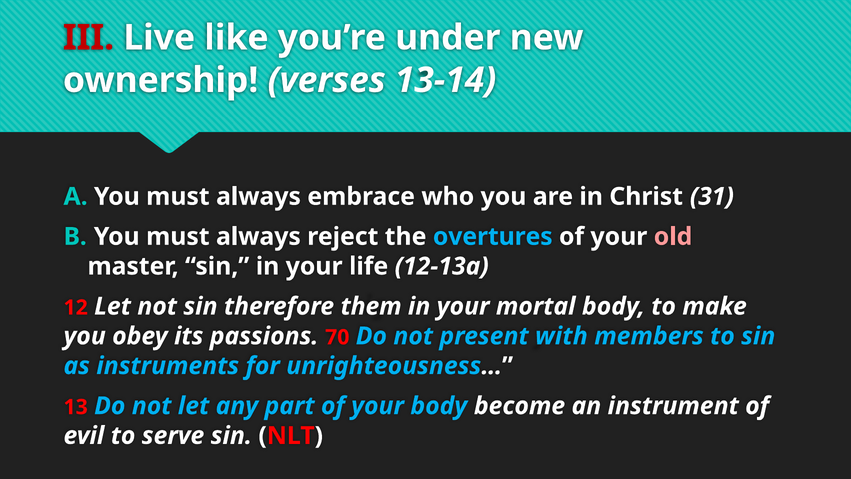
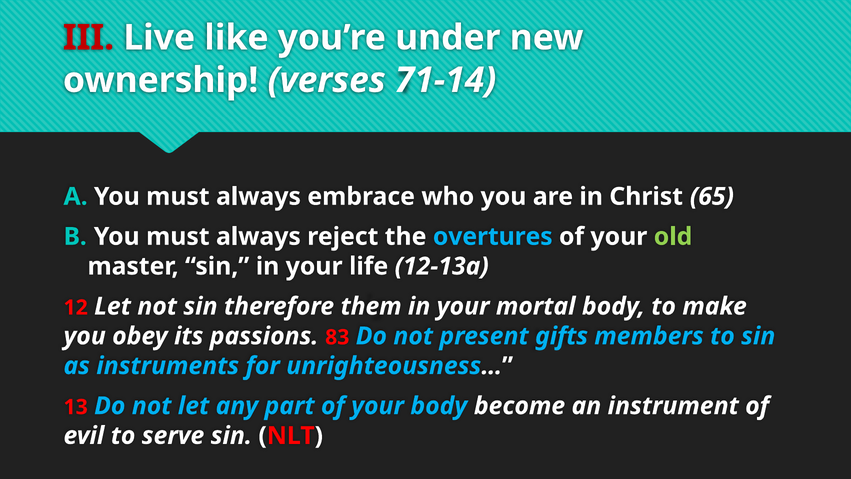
13-14: 13-14 -> 71-14
31: 31 -> 65
old colour: pink -> light green
70: 70 -> 83
with: with -> gifts
